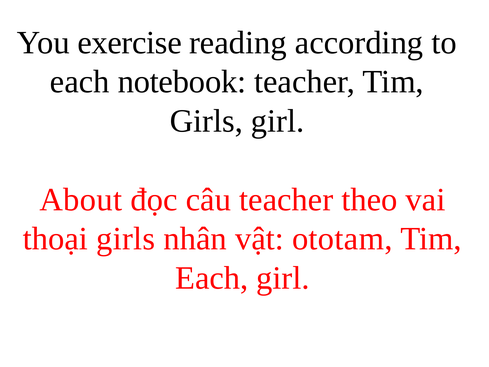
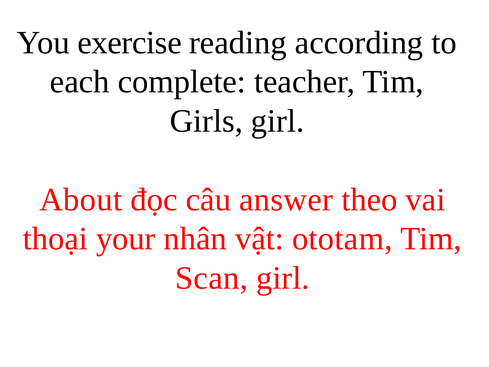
notebook: notebook -> complete
câu teacher: teacher -> answer
thoại girls: girls -> your
Each at (212, 278): Each -> Scan
